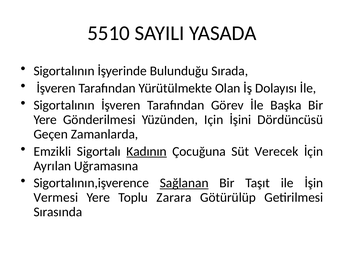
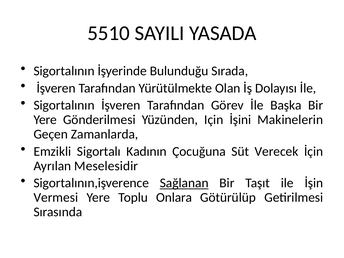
Dördüncüsü: Dördüncüsü -> Makinelerin
Kadının underline: present -> none
Uğramasına: Uğramasına -> Meselesidir
Zarara: Zarara -> Onlara
